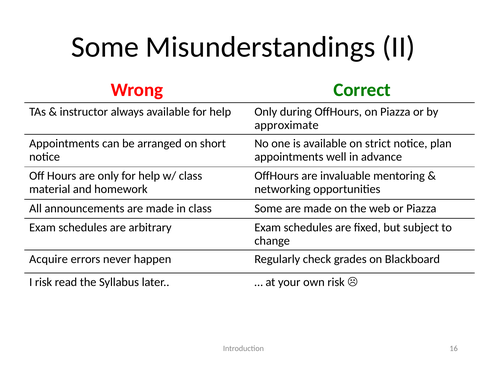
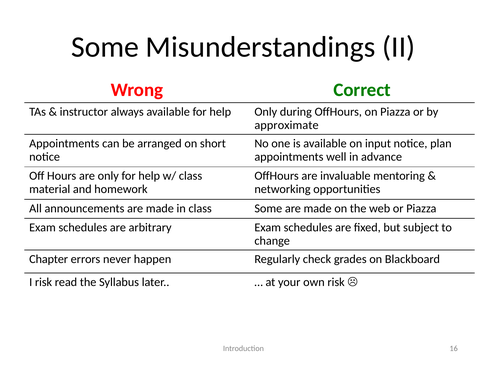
strict: strict -> input
Acquire: Acquire -> Chapter
